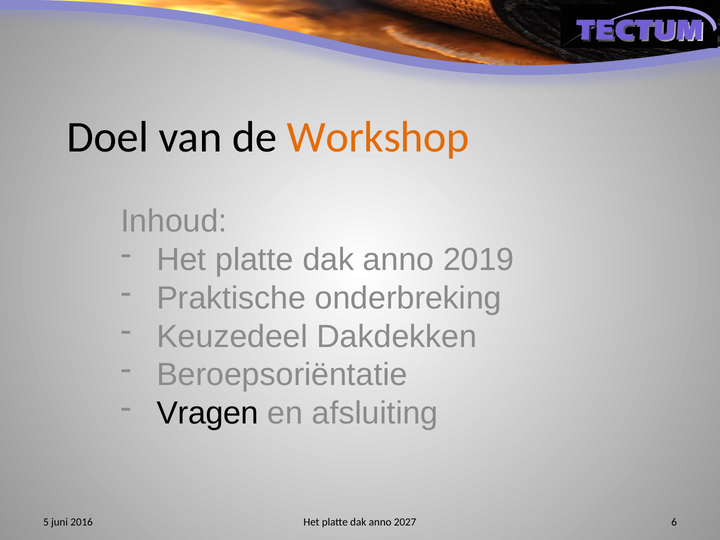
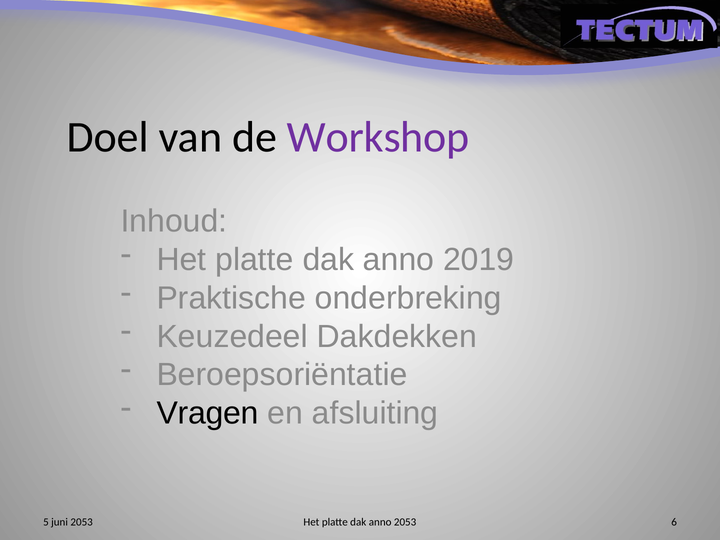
Workshop colour: orange -> purple
anno 2027: 2027 -> 2053
juni 2016: 2016 -> 2053
